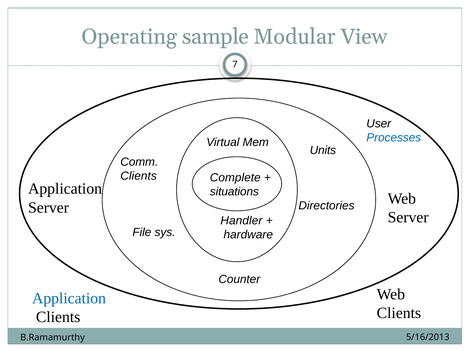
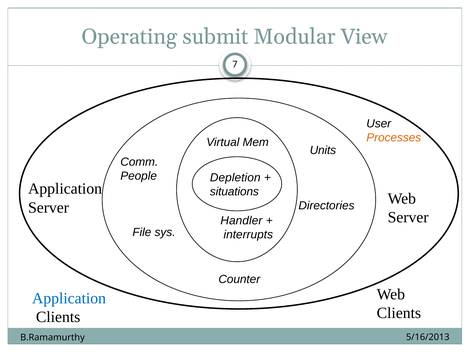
sample: sample -> submit
Processes colour: blue -> orange
Clients at (139, 176): Clients -> People
Complete: Complete -> Depletion
hardware: hardware -> interrupts
